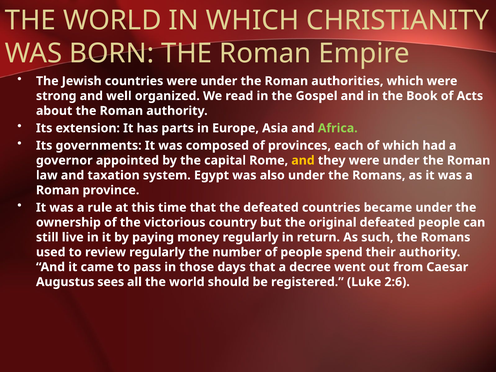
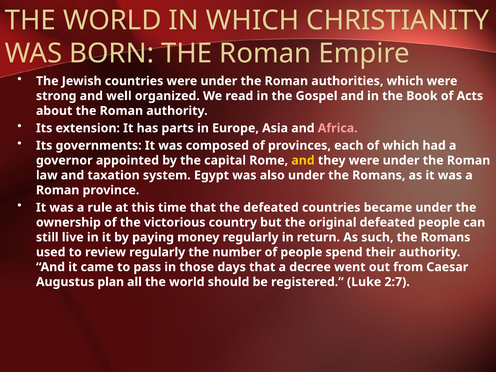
Africa colour: light green -> pink
sees: sees -> plan
2:6: 2:6 -> 2:7
